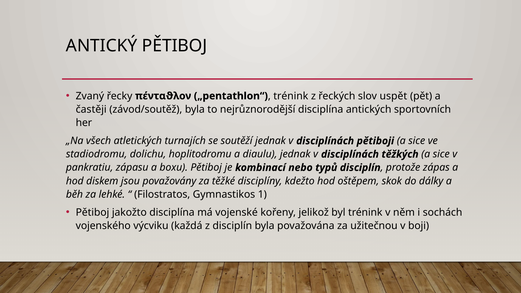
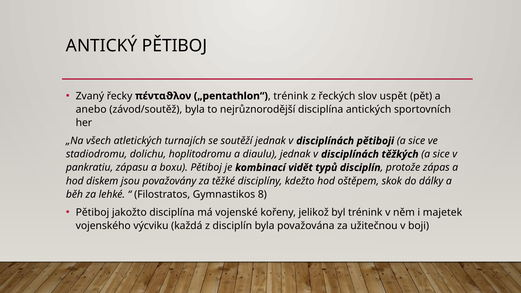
častěji: častěji -> anebo
nebo: nebo -> vidět
1: 1 -> 8
sochách: sochách -> majetek
